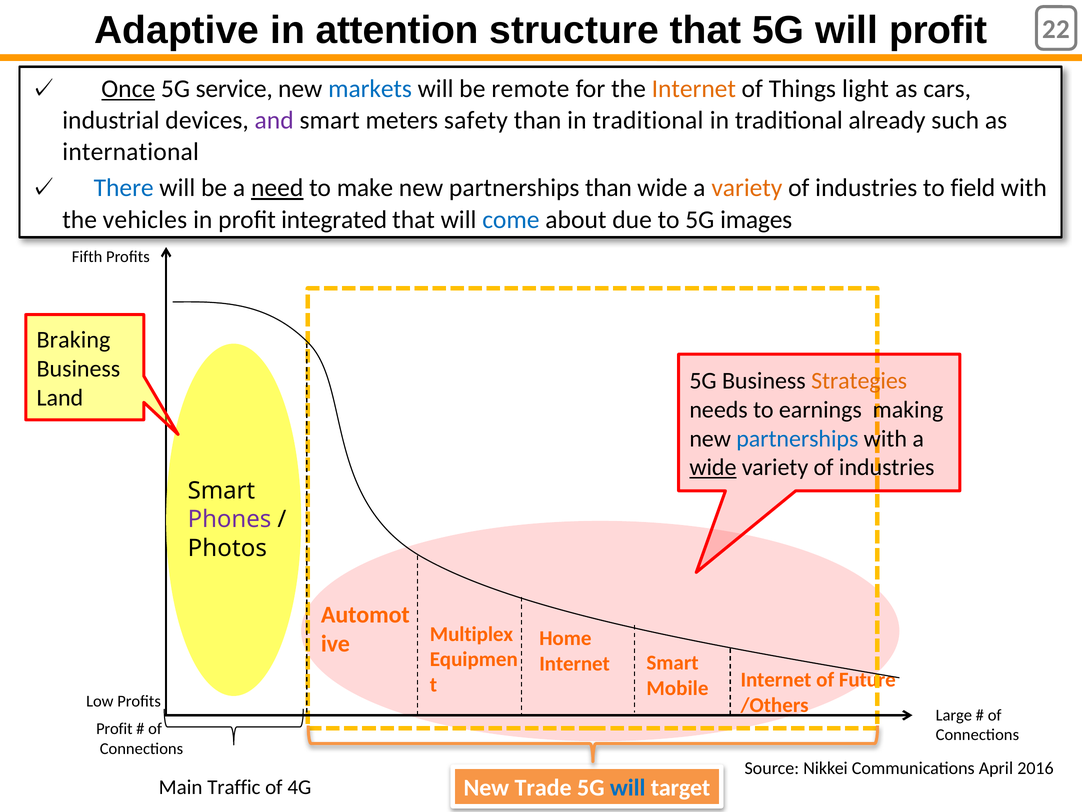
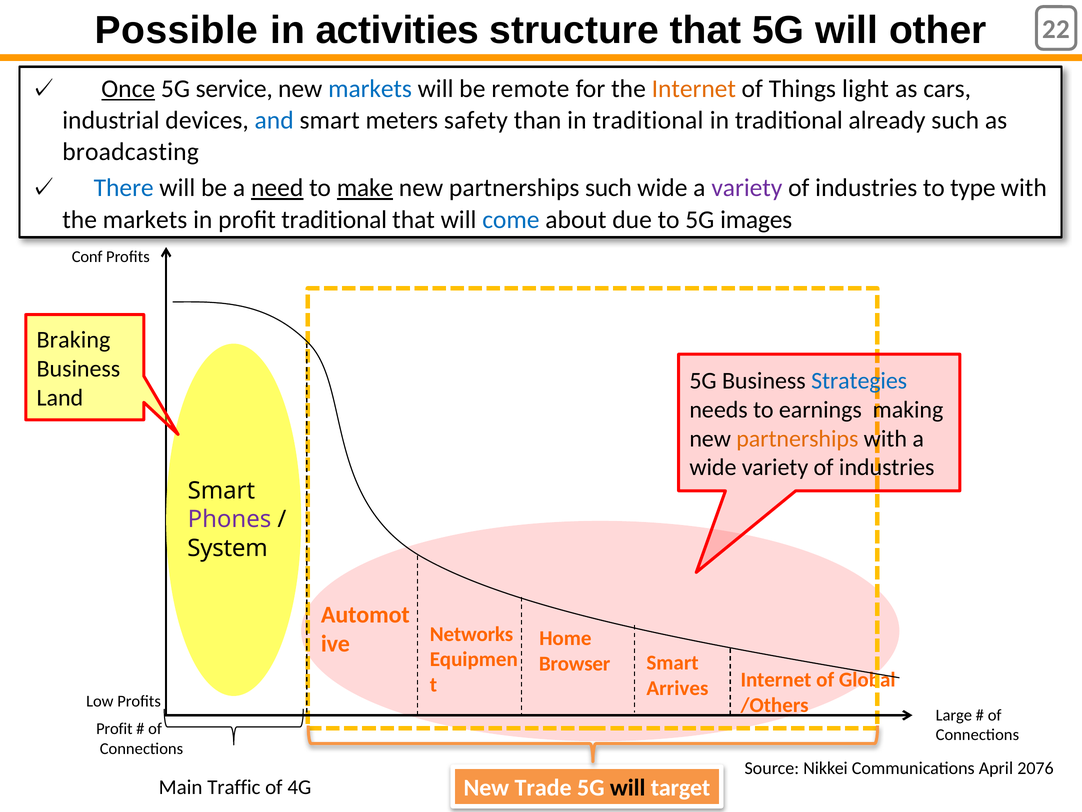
Adaptive: Adaptive -> Possible
attention: attention -> activities
will profit: profit -> other
and colour: purple -> blue
international: international -> broadcasting
make underline: none -> present
partnerships than: than -> such
variety at (747, 188) colour: orange -> purple
field: field -> type
the vehicles: vehicles -> markets
profit integrated: integrated -> traditional
Fifth: Fifth -> Conf
Strategies colour: orange -> blue
partnerships at (797, 438) colour: blue -> orange
wide at (713, 467) underline: present -> none
Photos: Photos -> System
Multiplex: Multiplex -> Networks
Internet at (575, 663): Internet -> Browser
Mobile: Mobile -> Arrives
Future: Future -> Global
2016: 2016 -> 2076
will at (628, 788) colour: blue -> black
